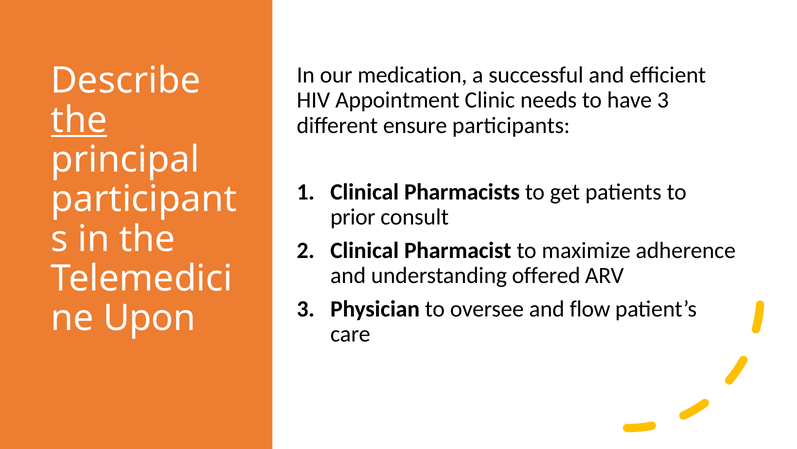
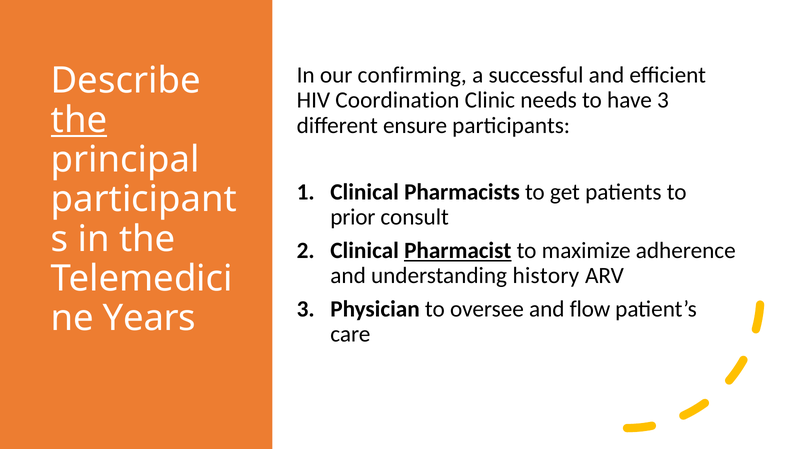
medication: medication -> confirming
Appointment: Appointment -> Coordination
Pharmacist underline: none -> present
offered: offered -> history
Upon: Upon -> Years
